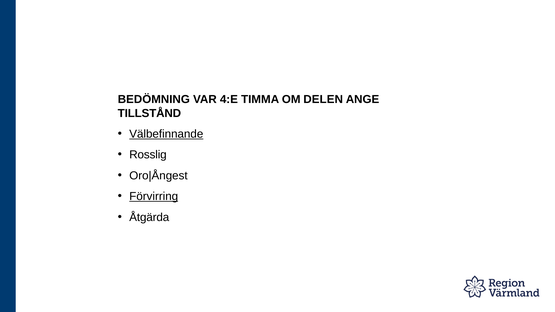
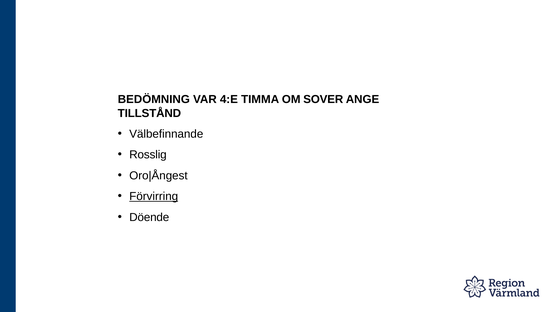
DELEN: DELEN -> SOVER
Välbefinnande underline: present -> none
Åtgärda: Åtgärda -> Döende
